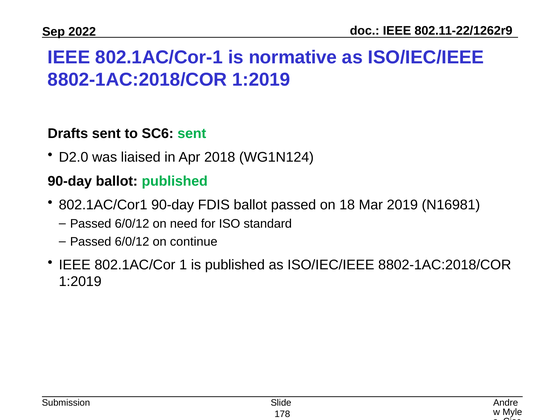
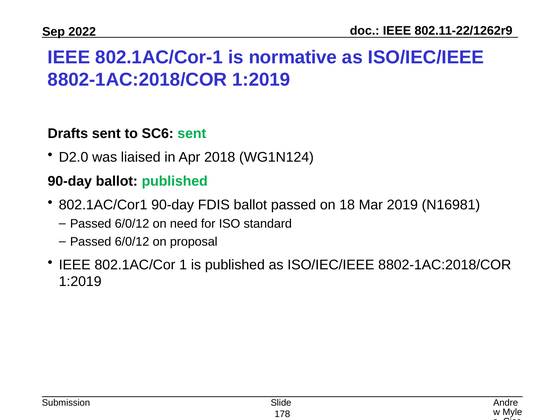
continue: continue -> proposal
